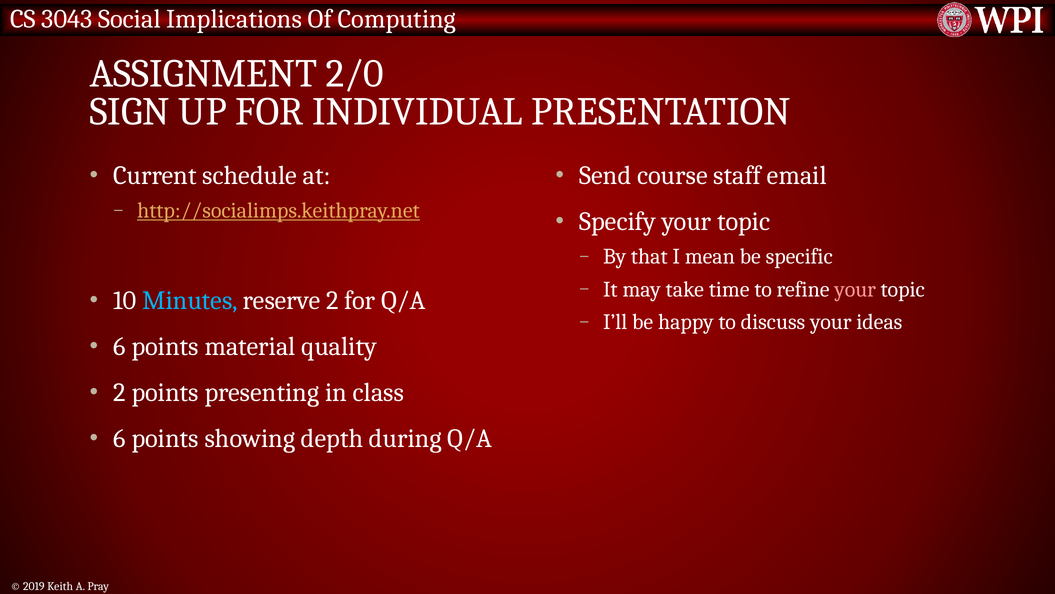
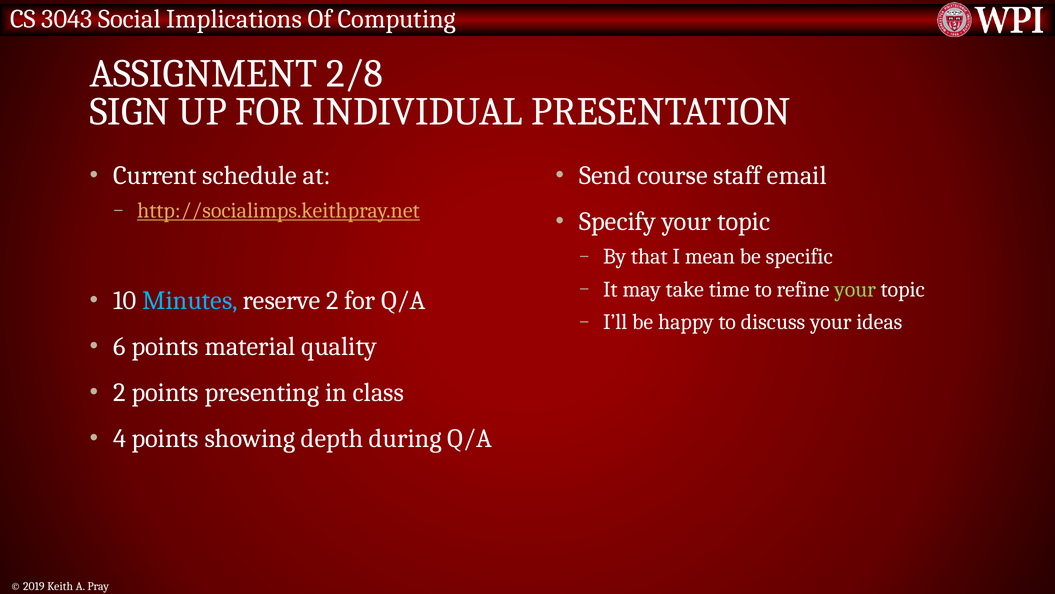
2/0: 2/0 -> 2/8
your at (855, 289) colour: pink -> light green
6 at (120, 438): 6 -> 4
